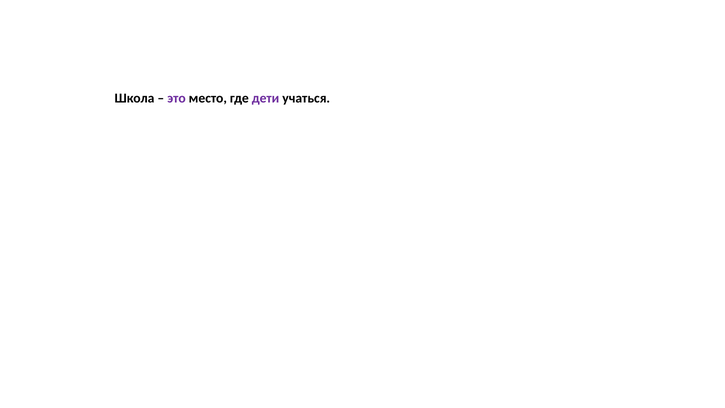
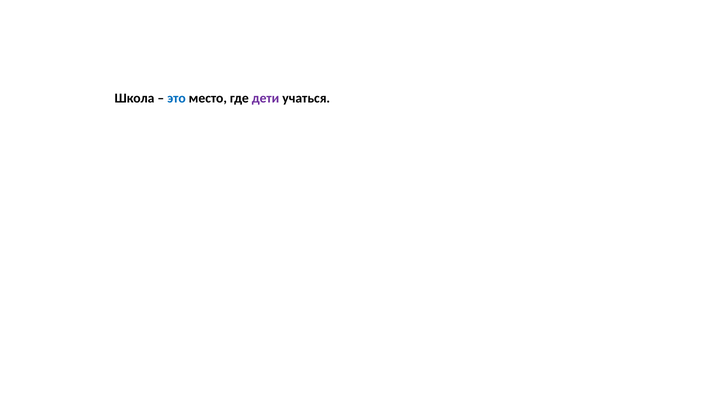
это colour: purple -> blue
